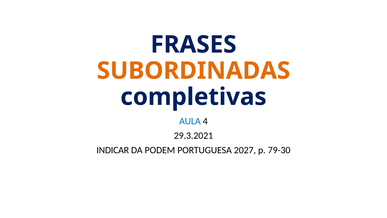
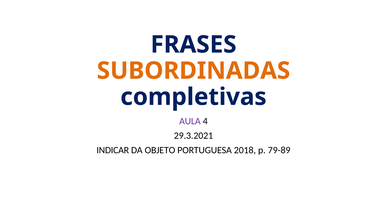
AULA colour: blue -> purple
PODEM: PODEM -> OBJETO
2027: 2027 -> 2018
79-30: 79-30 -> 79-89
